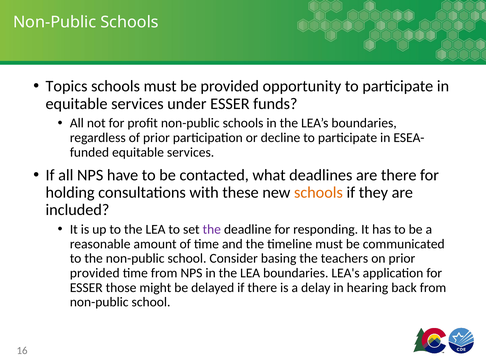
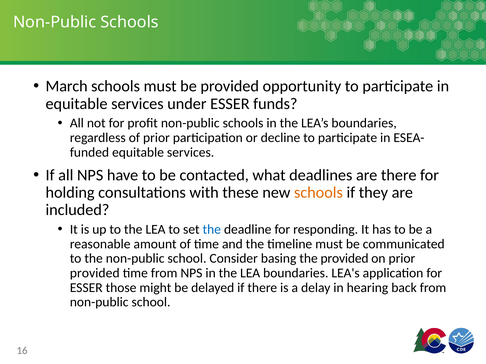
Topics: Topics -> March
the at (212, 230) colour: purple -> blue
the teachers: teachers -> provided
